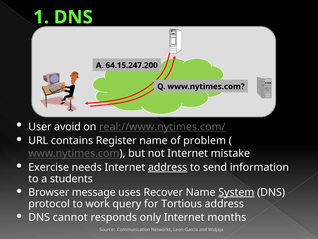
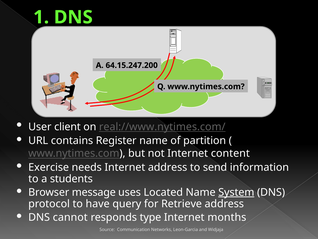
avoid: avoid -> client
problem: problem -> partition
mistake: mistake -> content
address at (168, 167) underline: present -> none
Recover: Recover -> Located
work: work -> have
Tortious: Tortious -> Retrieve
only: only -> type
